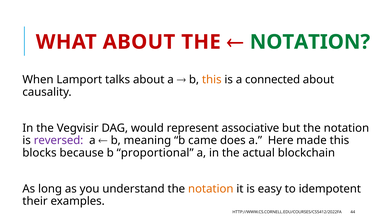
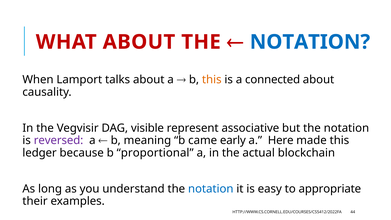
NOTATION at (310, 42) colour: green -> blue
would: would -> visible
does: does -> early
blocks: blocks -> ledger
notation at (211, 189) colour: orange -> blue
idempotent: idempotent -> appropriate
